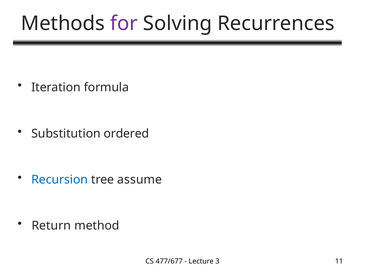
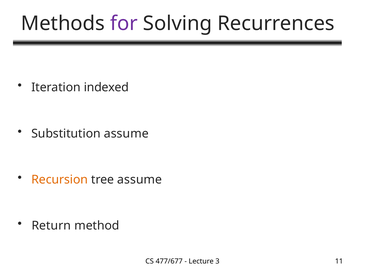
formula: formula -> indexed
Substitution ordered: ordered -> assume
Recursion colour: blue -> orange
